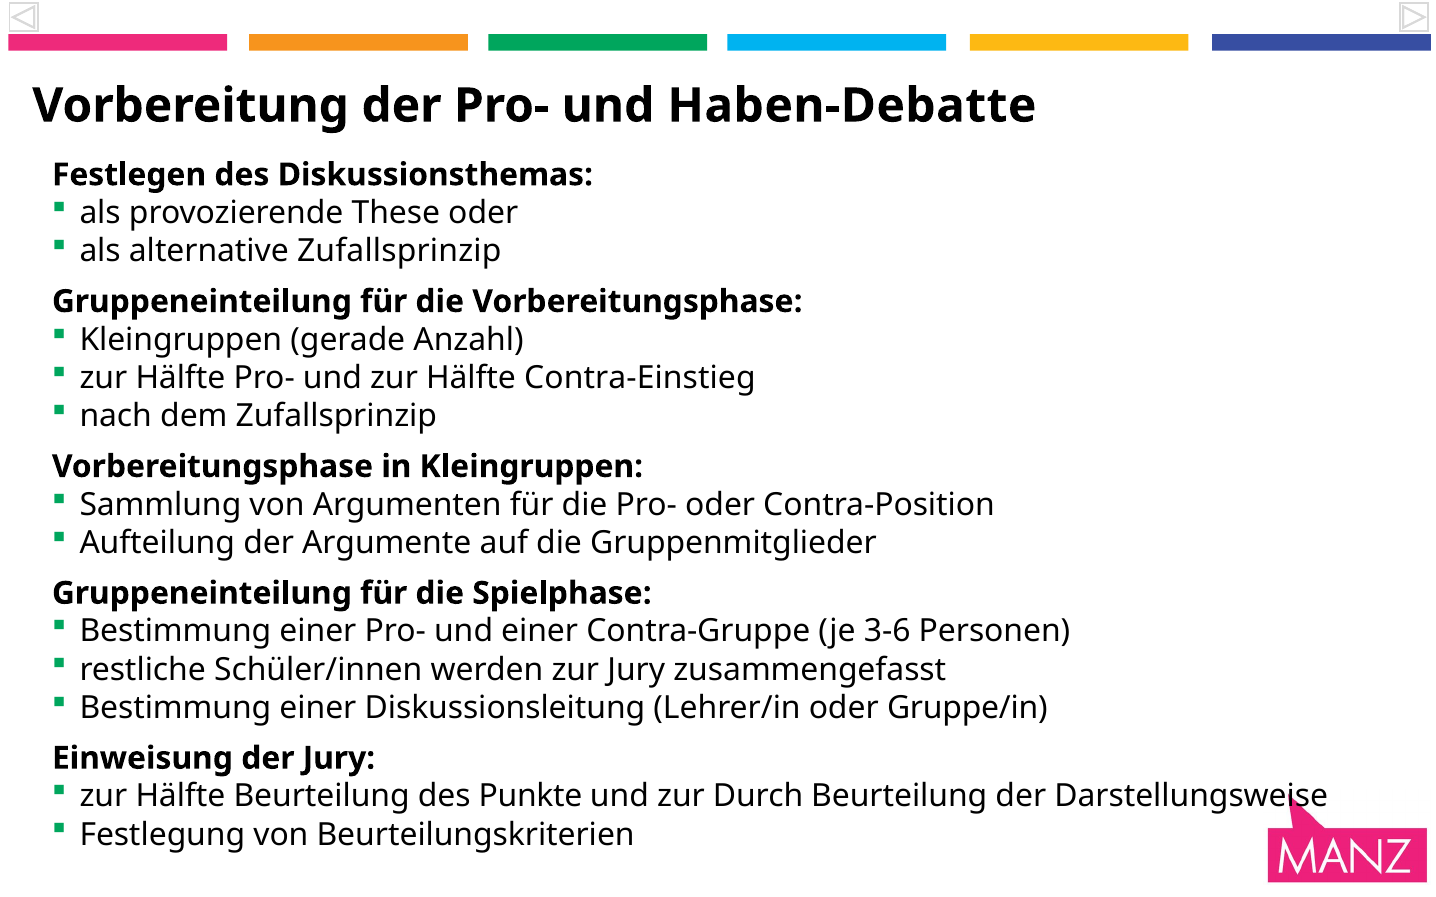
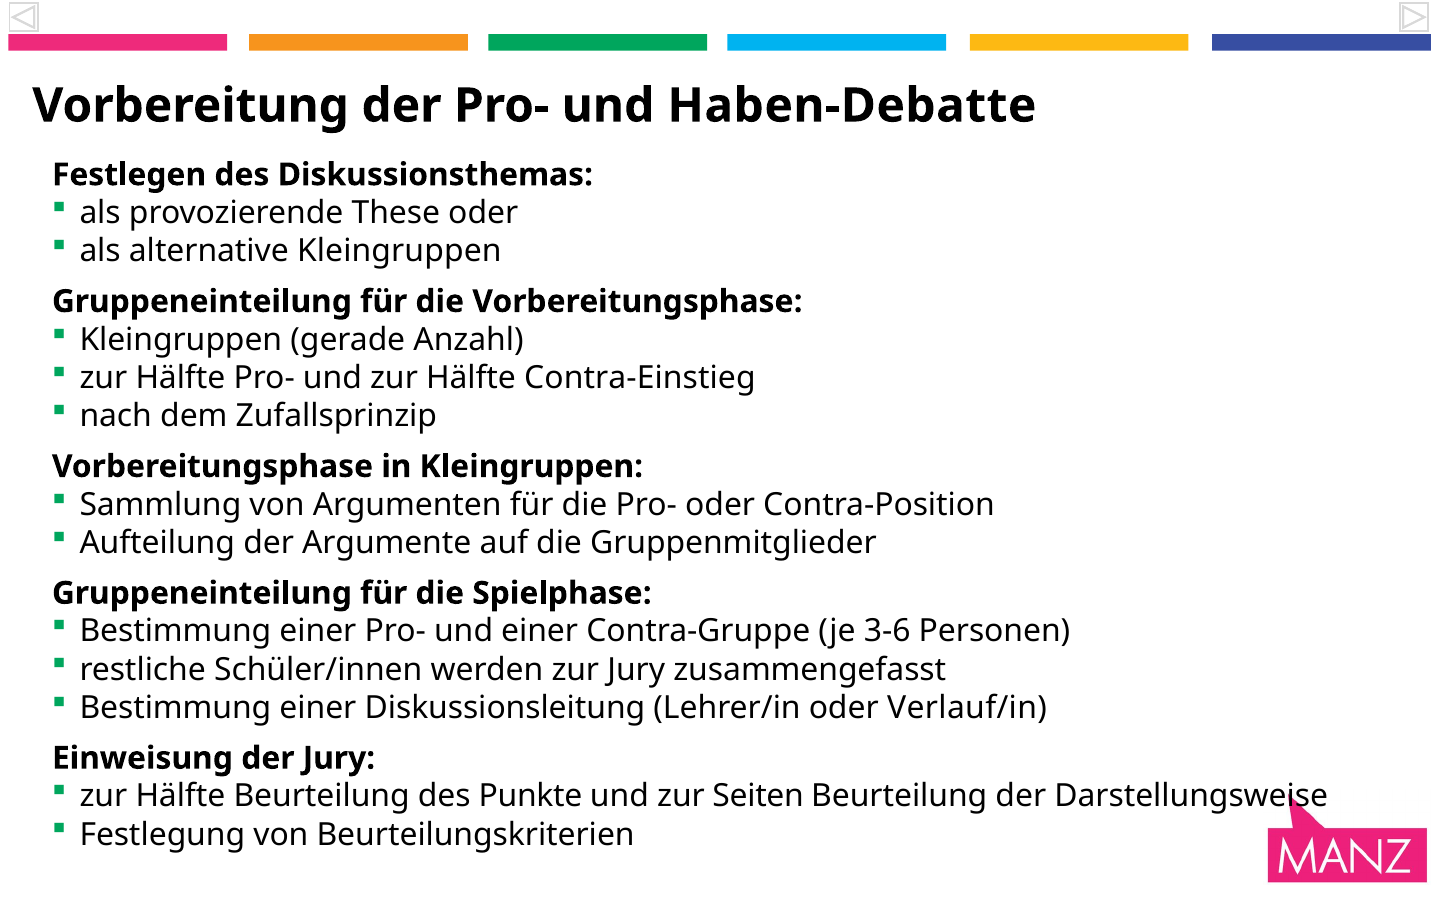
alternative Zufallsprinzip: Zufallsprinzip -> Kleingruppen
Gruppe/in: Gruppe/in -> Verlauf/in
Durch: Durch -> Seiten
